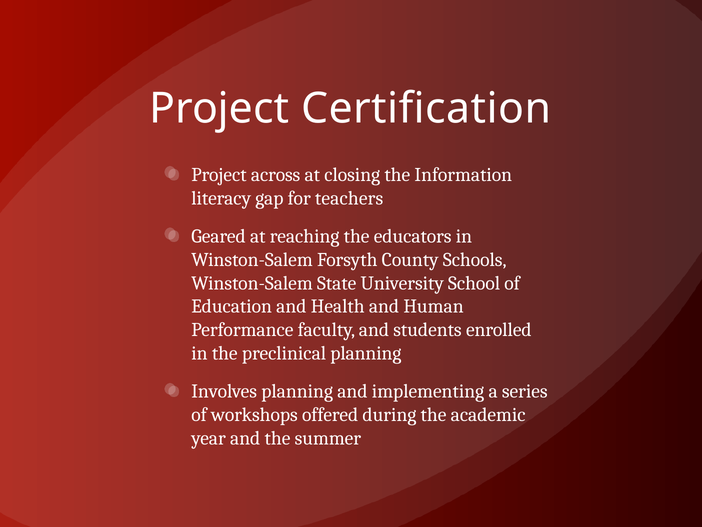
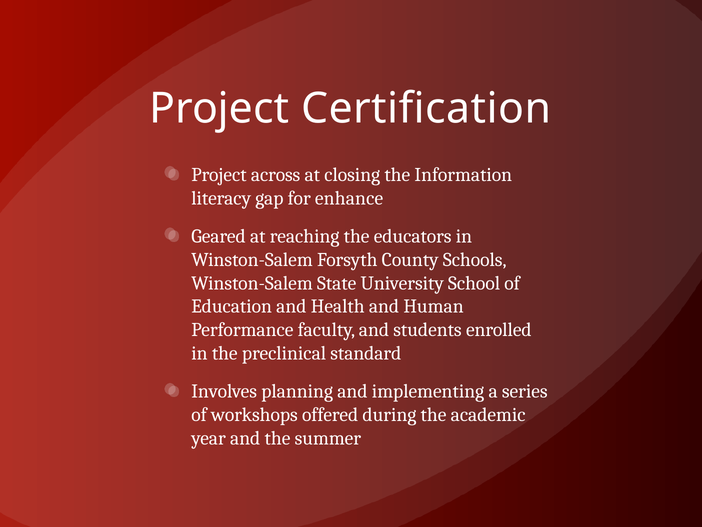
teachers: teachers -> enhance
preclinical planning: planning -> standard
